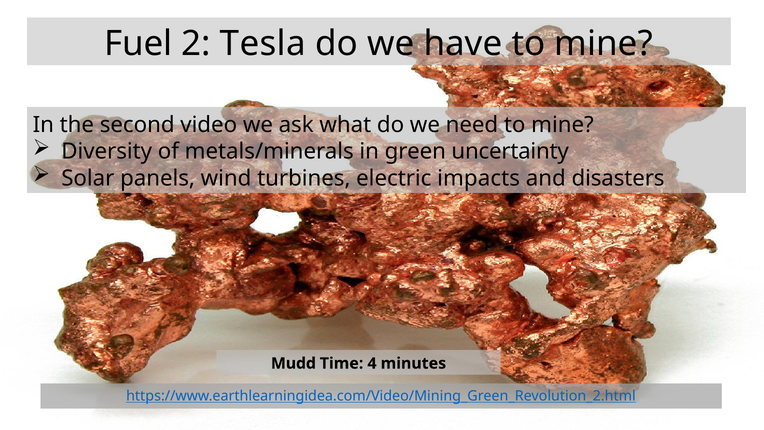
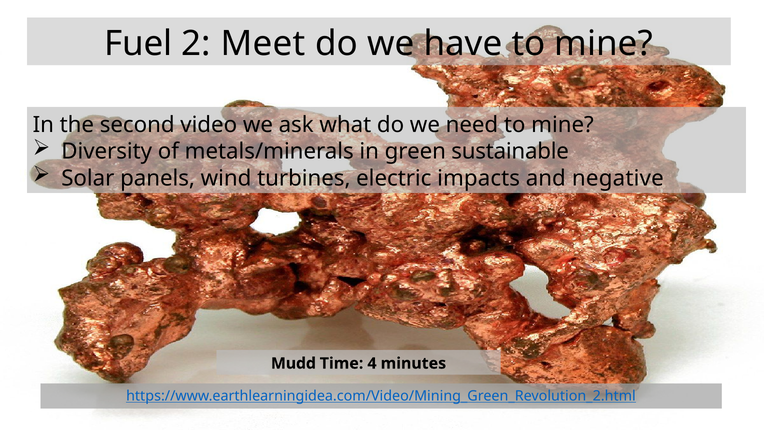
Tesla: Tesla -> Meet
uncertainty: uncertainty -> sustainable
disasters: disasters -> negative
